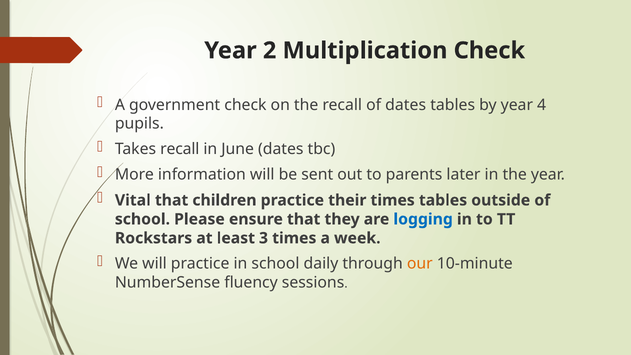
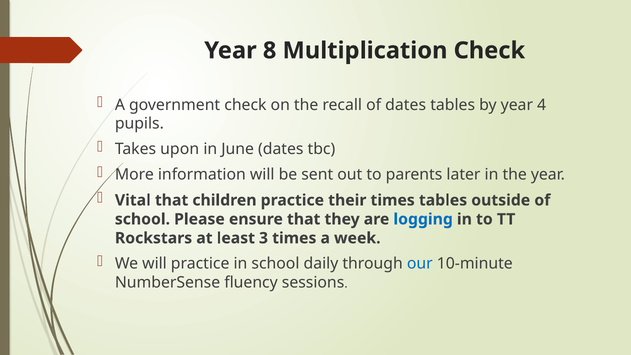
2: 2 -> 8
Takes recall: recall -> upon
our colour: orange -> blue
